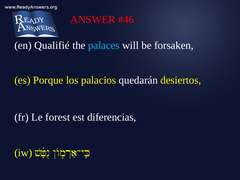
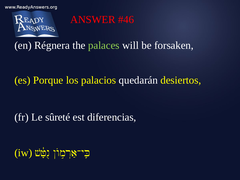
Qualifié: Qualifié -> Régnera
palaces colour: light blue -> light green
forest: forest -> sûreté
